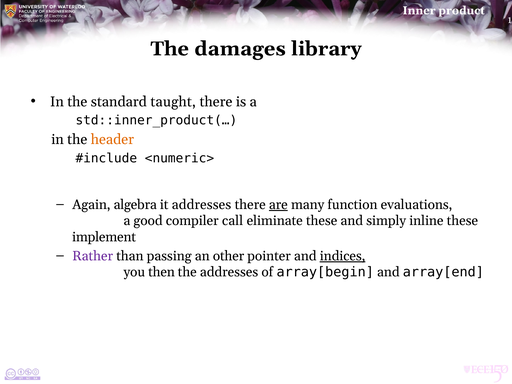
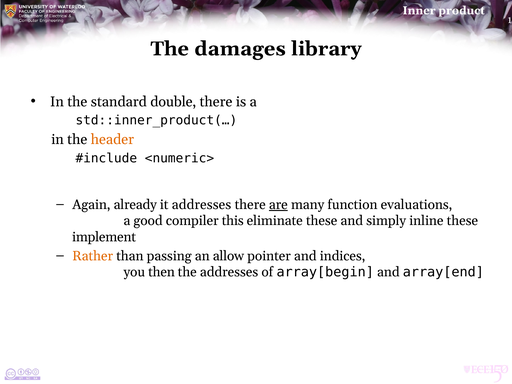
taught: taught -> double
algebra: algebra -> already
call: call -> this
Rather colour: purple -> orange
other: other -> allow
indices underline: present -> none
